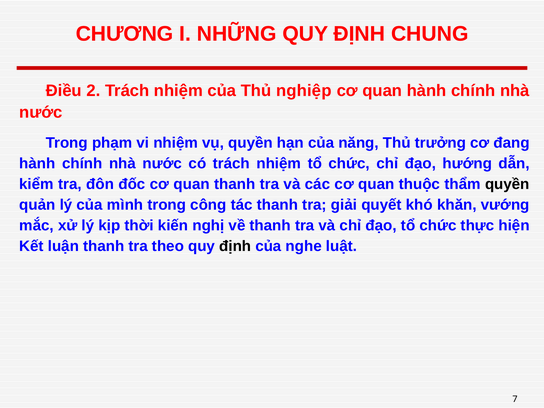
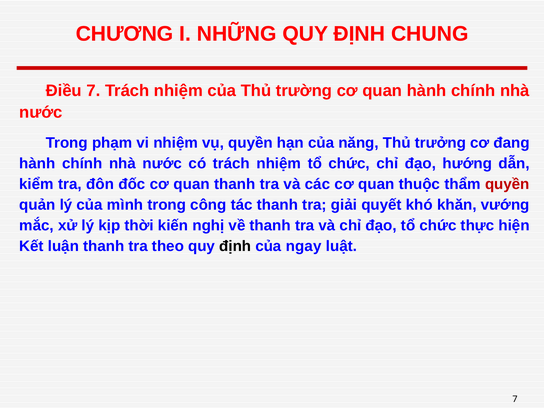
Điều 2: 2 -> 7
nghiệp: nghiệp -> trường
quyền at (507, 184) colour: black -> red
nghe: nghe -> ngay
